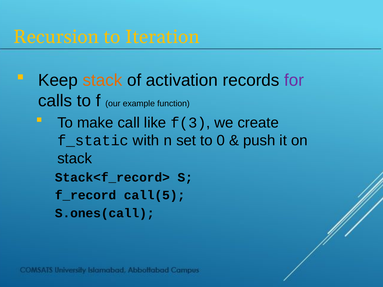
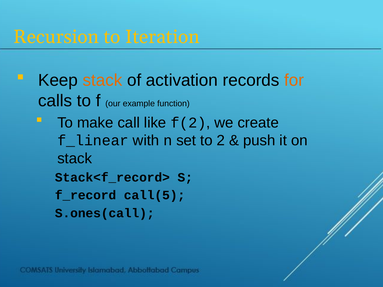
for colour: purple -> orange
f(3: f(3 -> f(2
f_static: f_static -> f_linear
0: 0 -> 2
